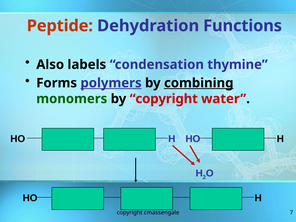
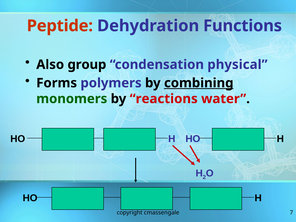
labels: labels -> group
thymine: thymine -> physical
polymers underline: present -> none
by copyright: copyright -> reactions
